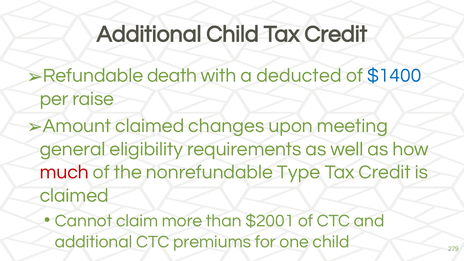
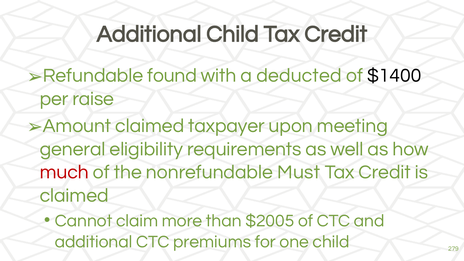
death: death -> found
$1400 colour: blue -> black
changes: changes -> taxpayer
Type: Type -> Must
$2001: $2001 -> $2005
